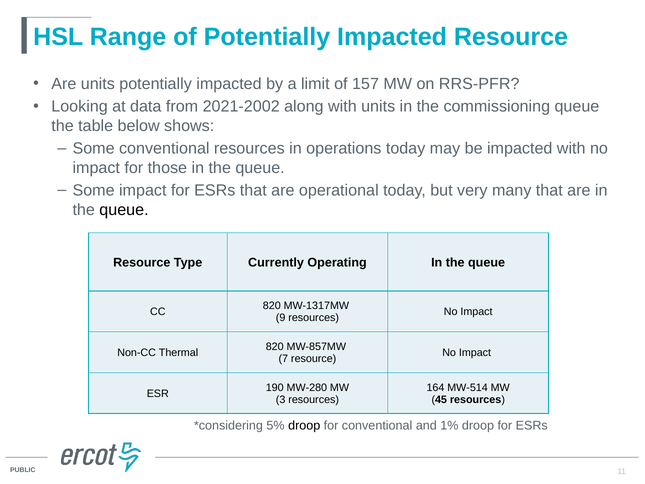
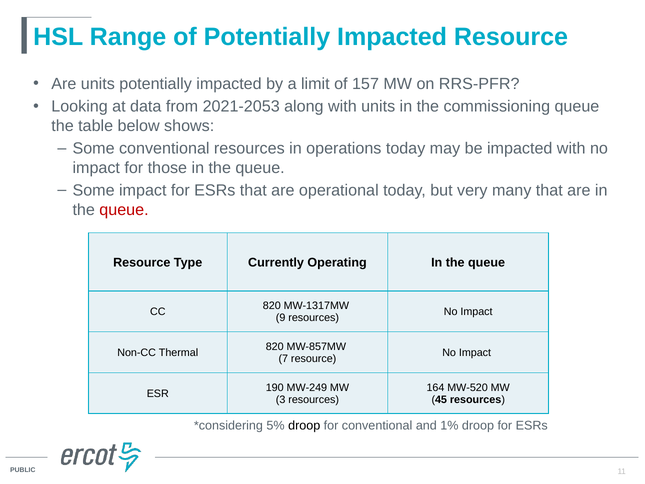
2021-2002: 2021-2002 -> 2021-2053
queue at (124, 210) colour: black -> red
MW-280: MW-280 -> MW-249
MW-514: MW-514 -> MW-520
